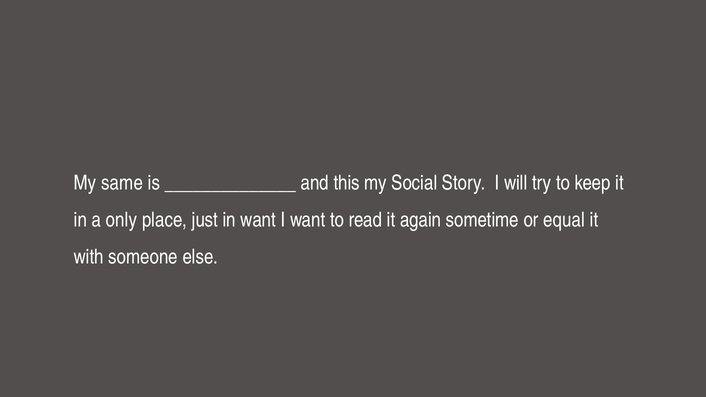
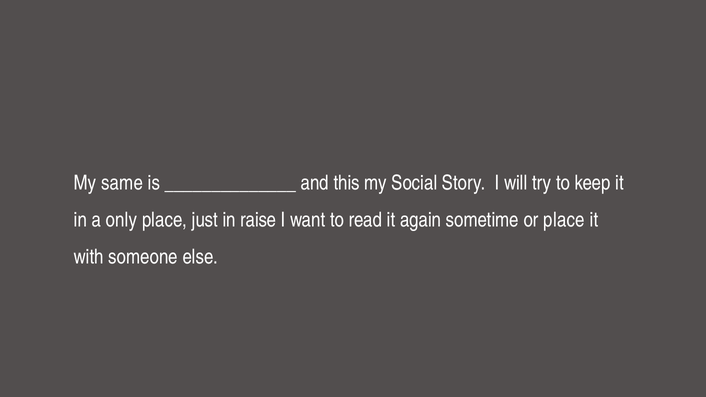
in want: want -> raise
or equal: equal -> place
